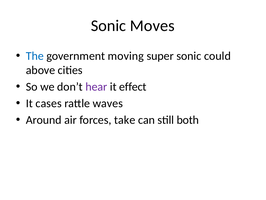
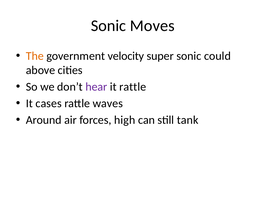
The colour: blue -> orange
moving: moving -> velocity
it effect: effect -> rattle
take: take -> high
both: both -> tank
